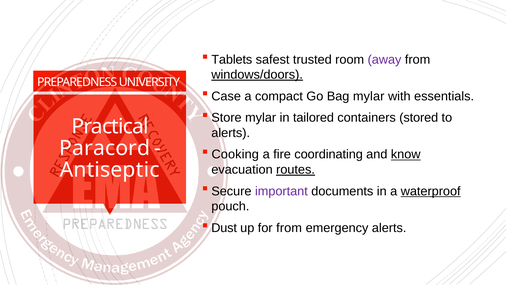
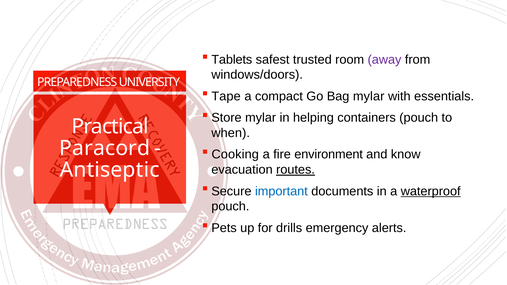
windows/doors underline: present -> none
Case: Case -> Tape
tailored: tailored -> helping
containers stored: stored -> pouch
alerts at (231, 133): alerts -> when
coordinating: coordinating -> environment
know underline: present -> none
important colour: purple -> blue
Dust: Dust -> Pets
for from: from -> drills
